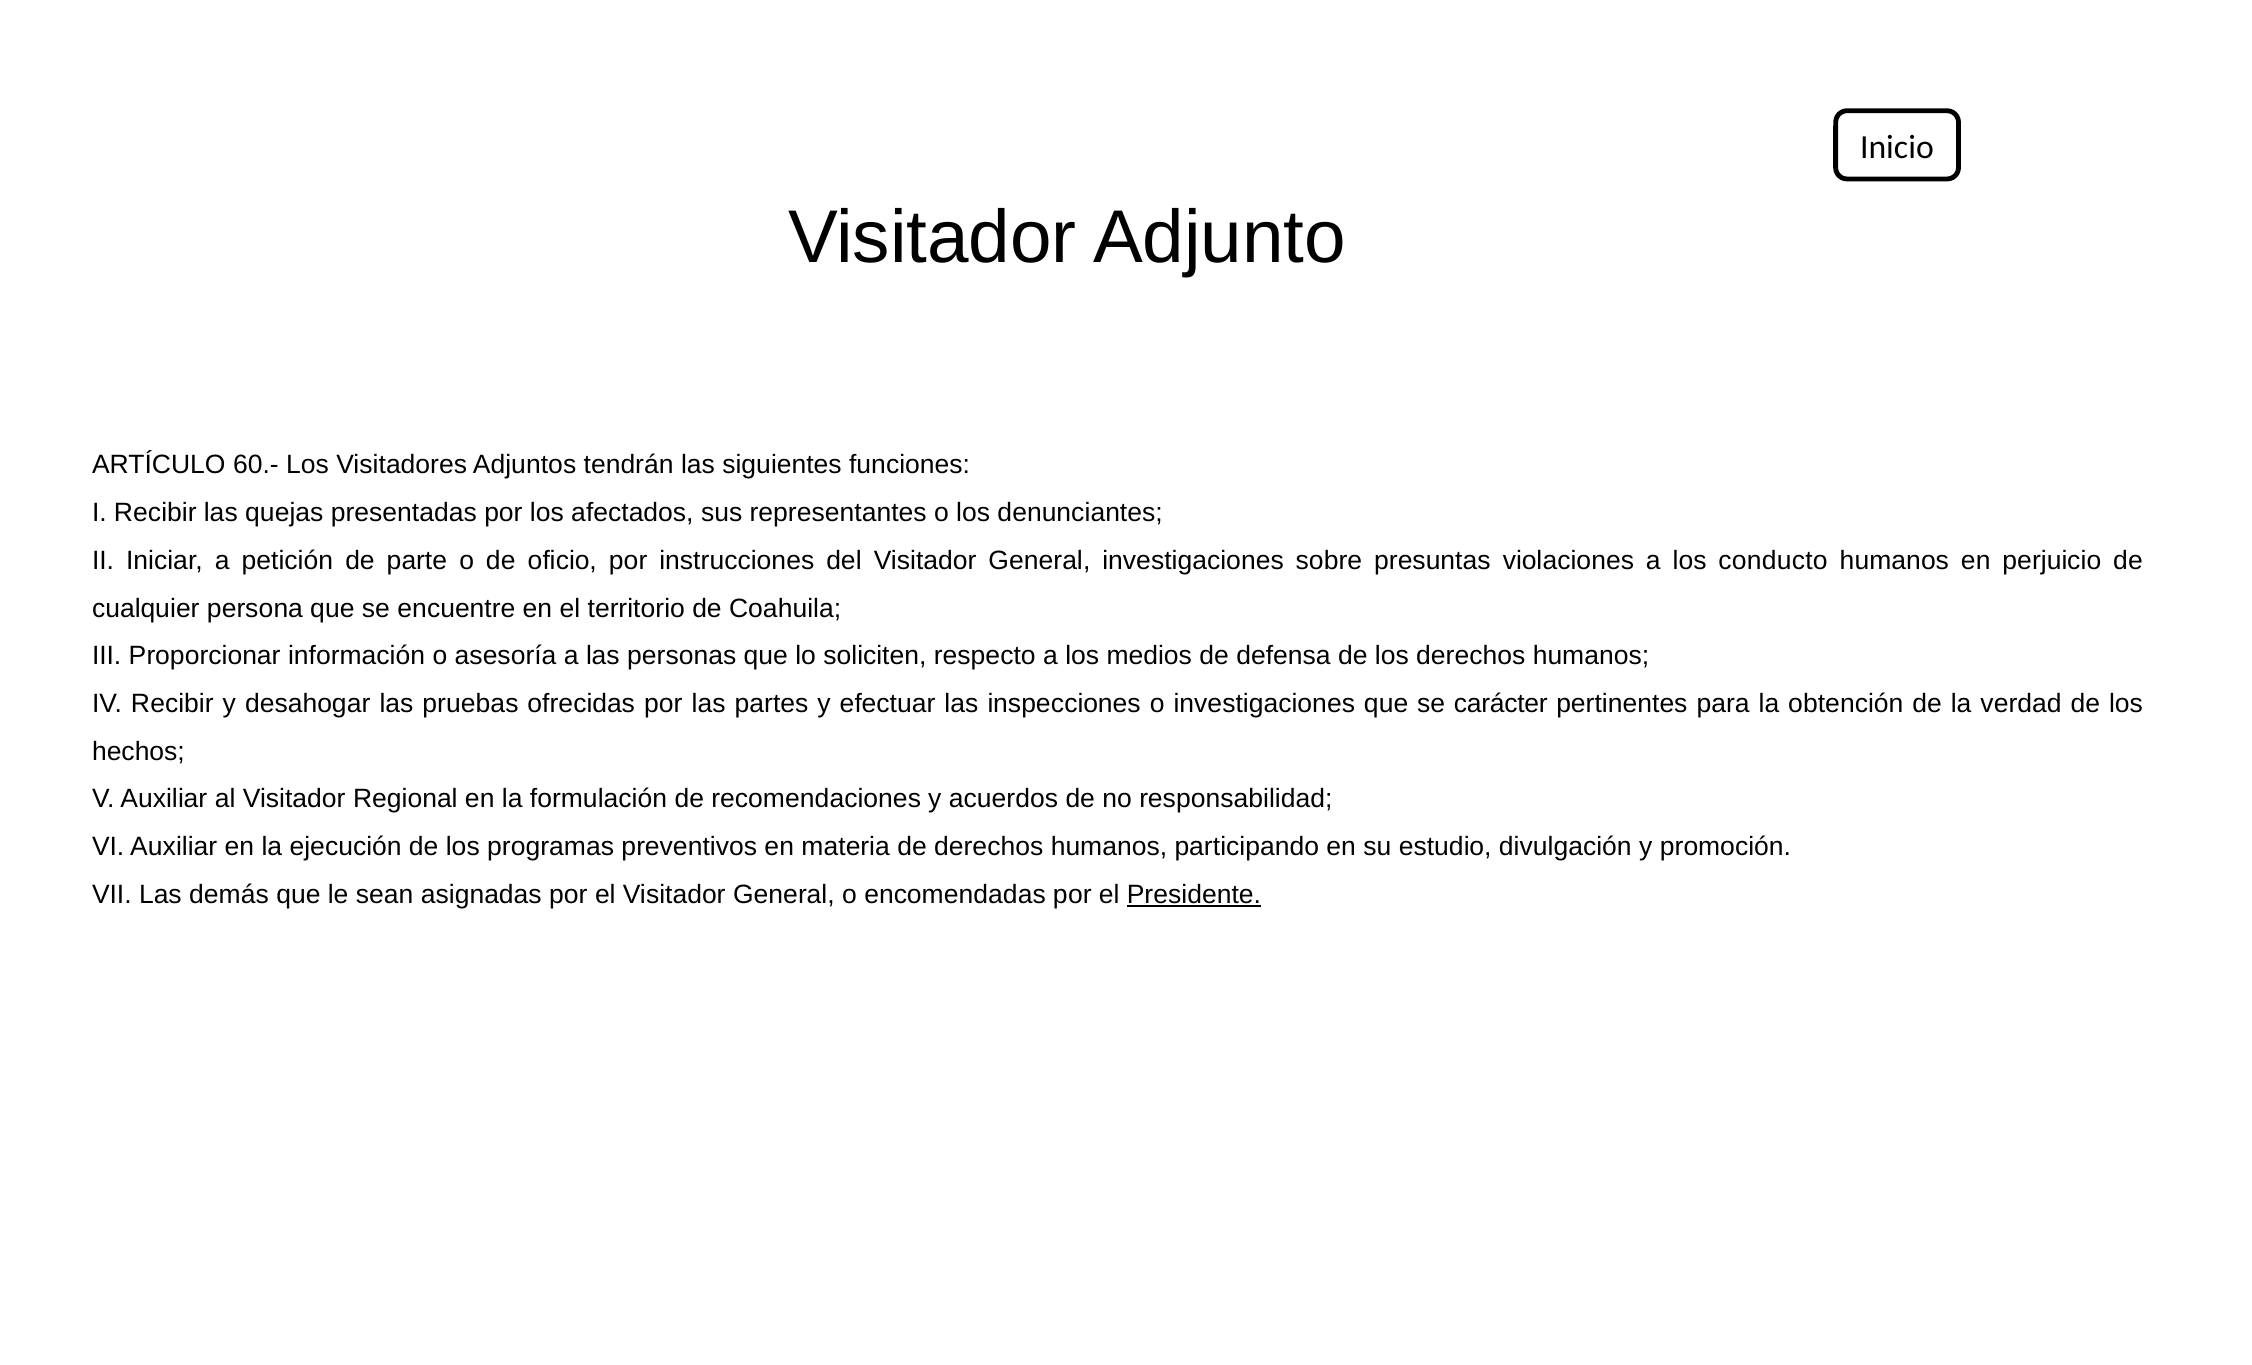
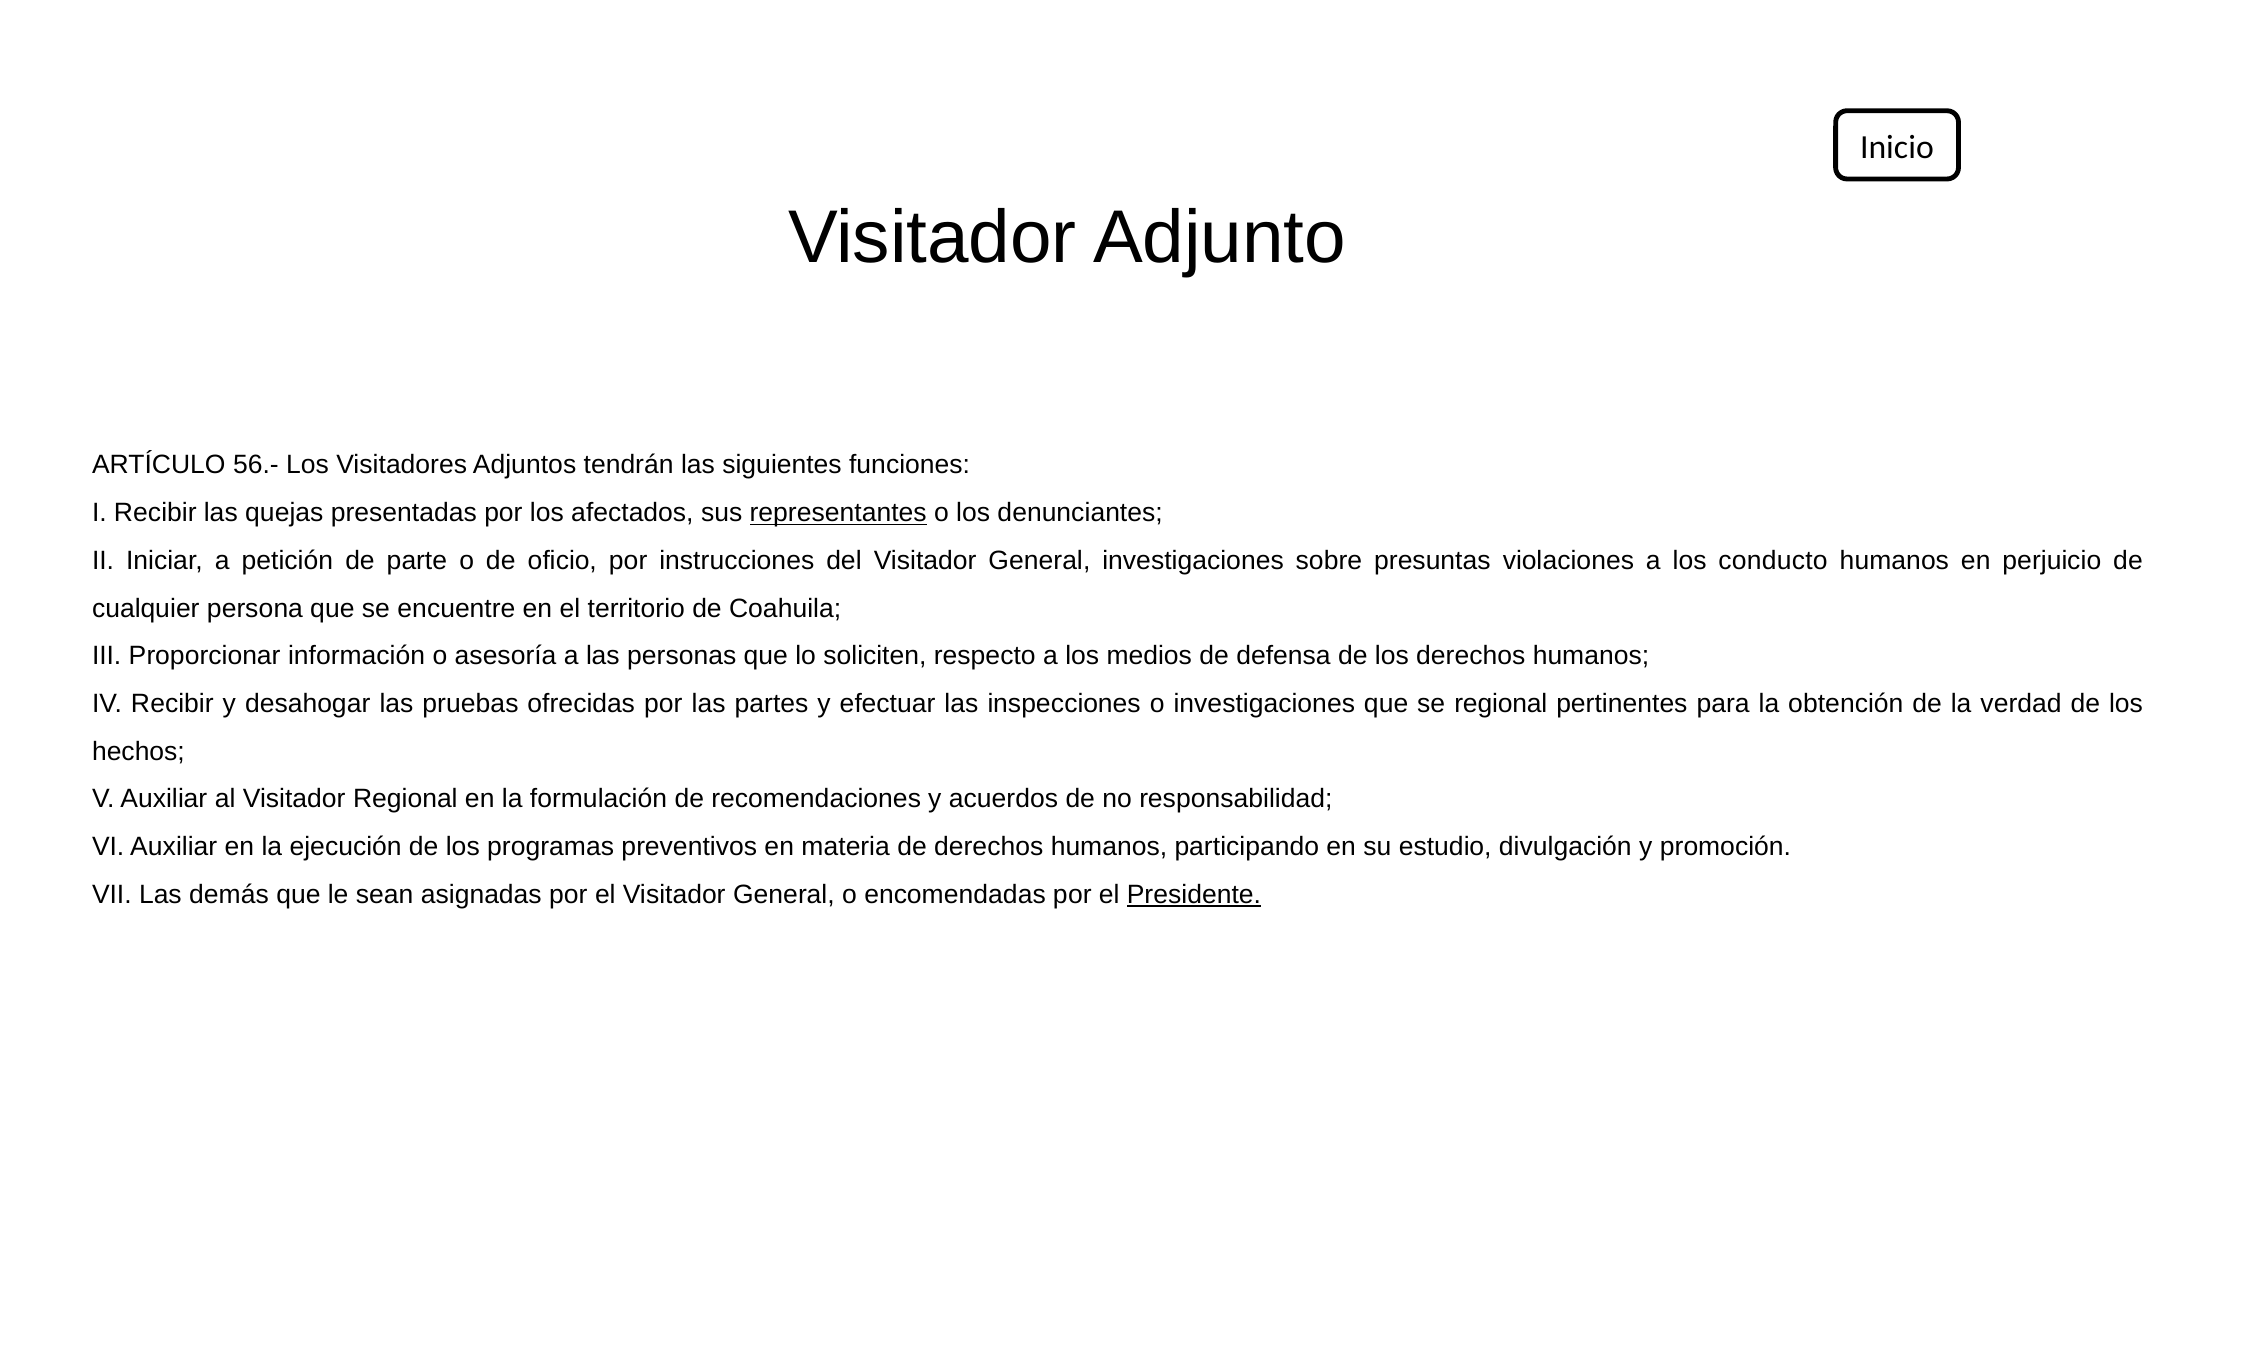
60.-: 60.- -> 56.-
representantes underline: none -> present
se carácter: carácter -> regional
